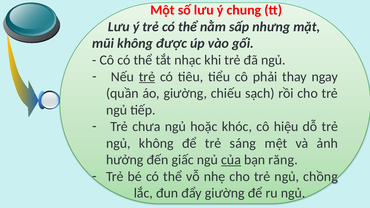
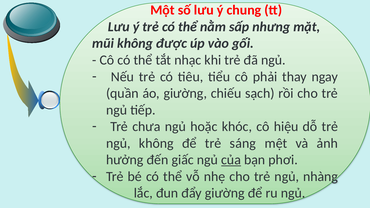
trẻ at (147, 77) underline: present -> none
răng: răng -> phơi
chồng: chồng -> nhàng
